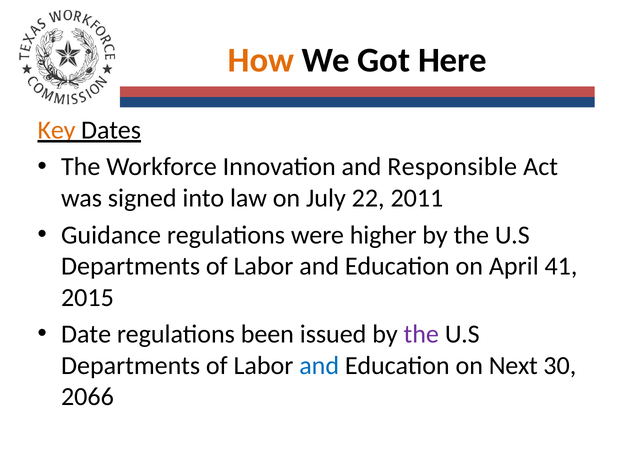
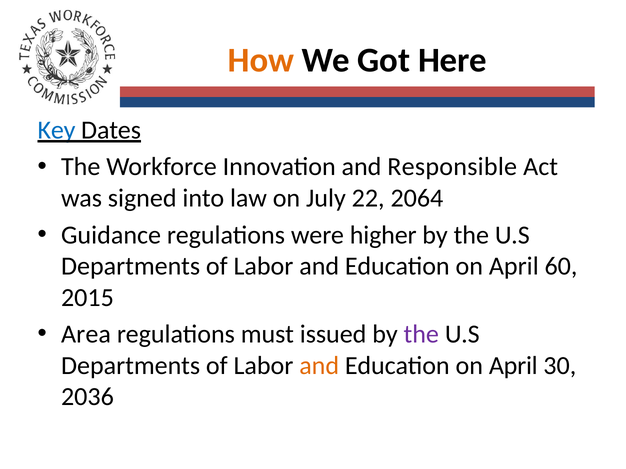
Key colour: orange -> blue
2011: 2011 -> 2064
41: 41 -> 60
Date: Date -> Area
been: been -> must
and at (319, 366) colour: blue -> orange
Next at (513, 366): Next -> April
2066: 2066 -> 2036
